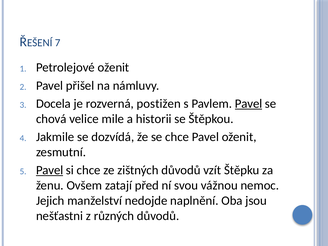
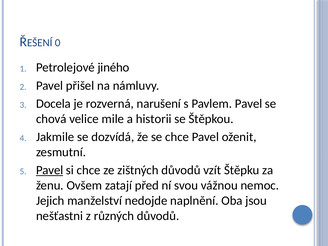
7: 7 -> 0
Petrolejové oženit: oženit -> jiného
postižen: postižen -> narušení
Pavel at (249, 104) underline: present -> none
